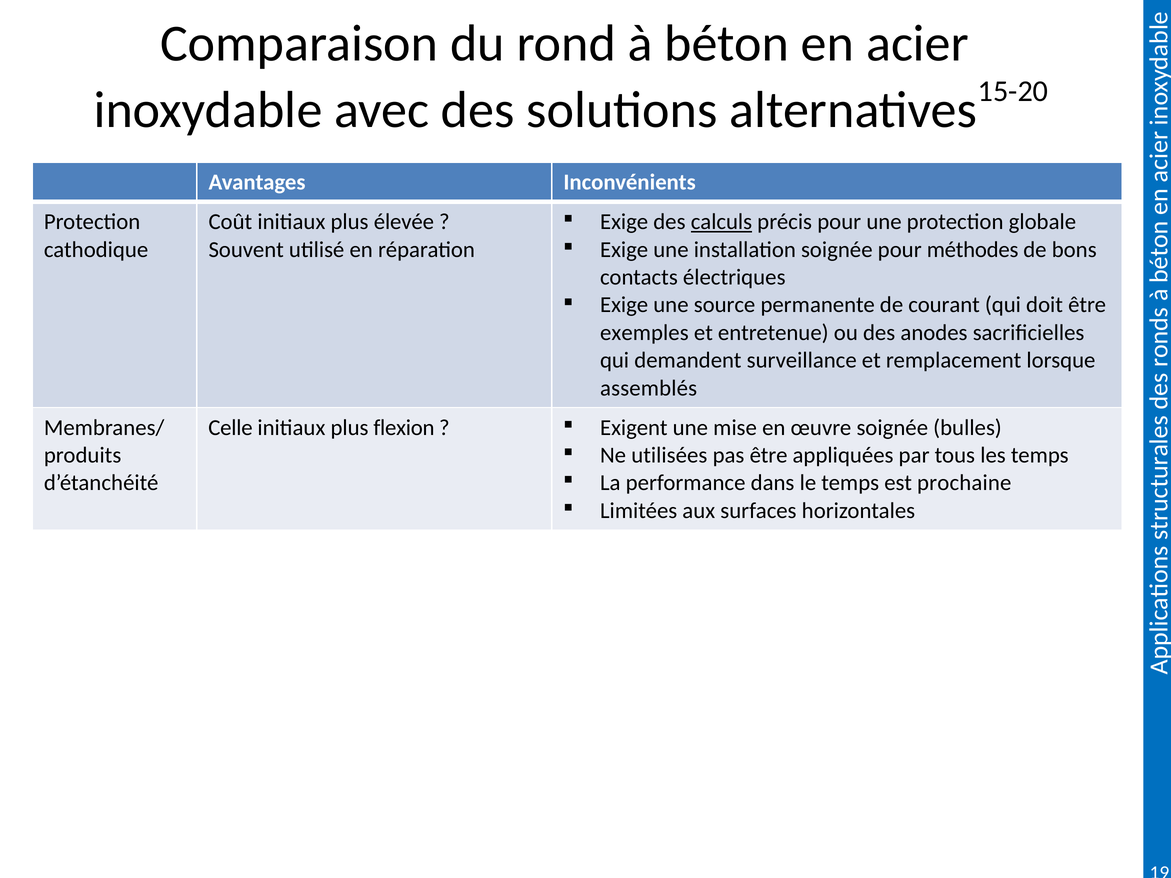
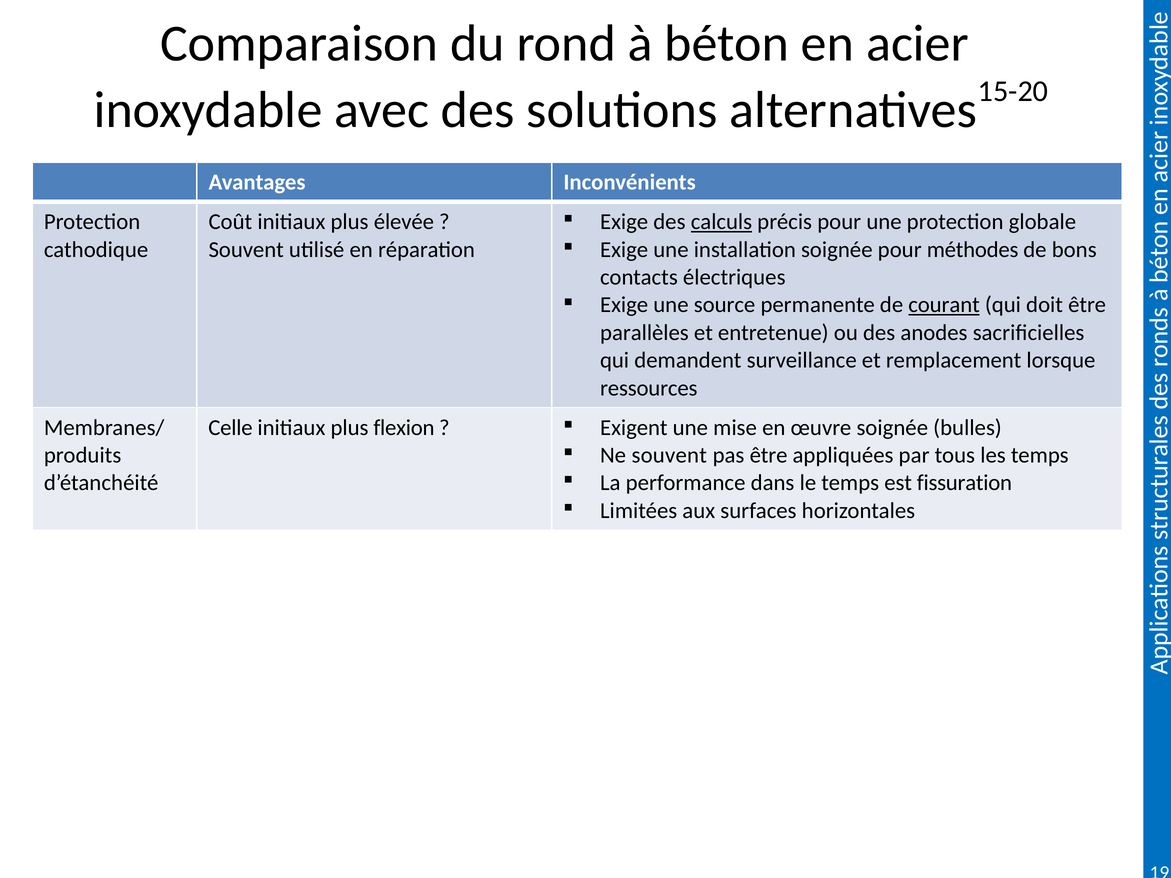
courant underline: none -> present
exemples: exemples -> parallèles
assemblés: assemblés -> ressources
Ne utilisées: utilisées -> souvent
prochaine: prochaine -> fissuration
